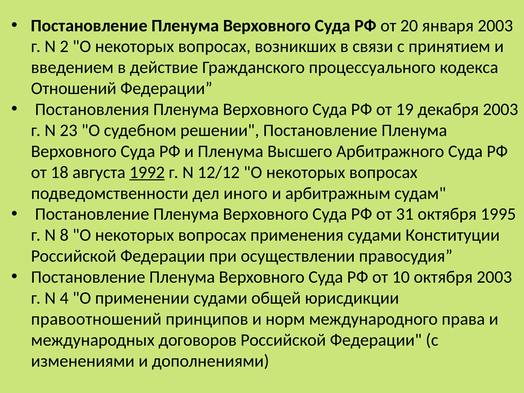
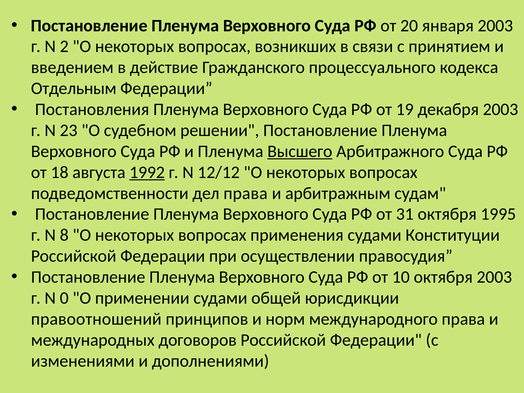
Отношений: Отношений -> Отдельным
Высшего underline: none -> present
дел иного: иного -> права
4: 4 -> 0
